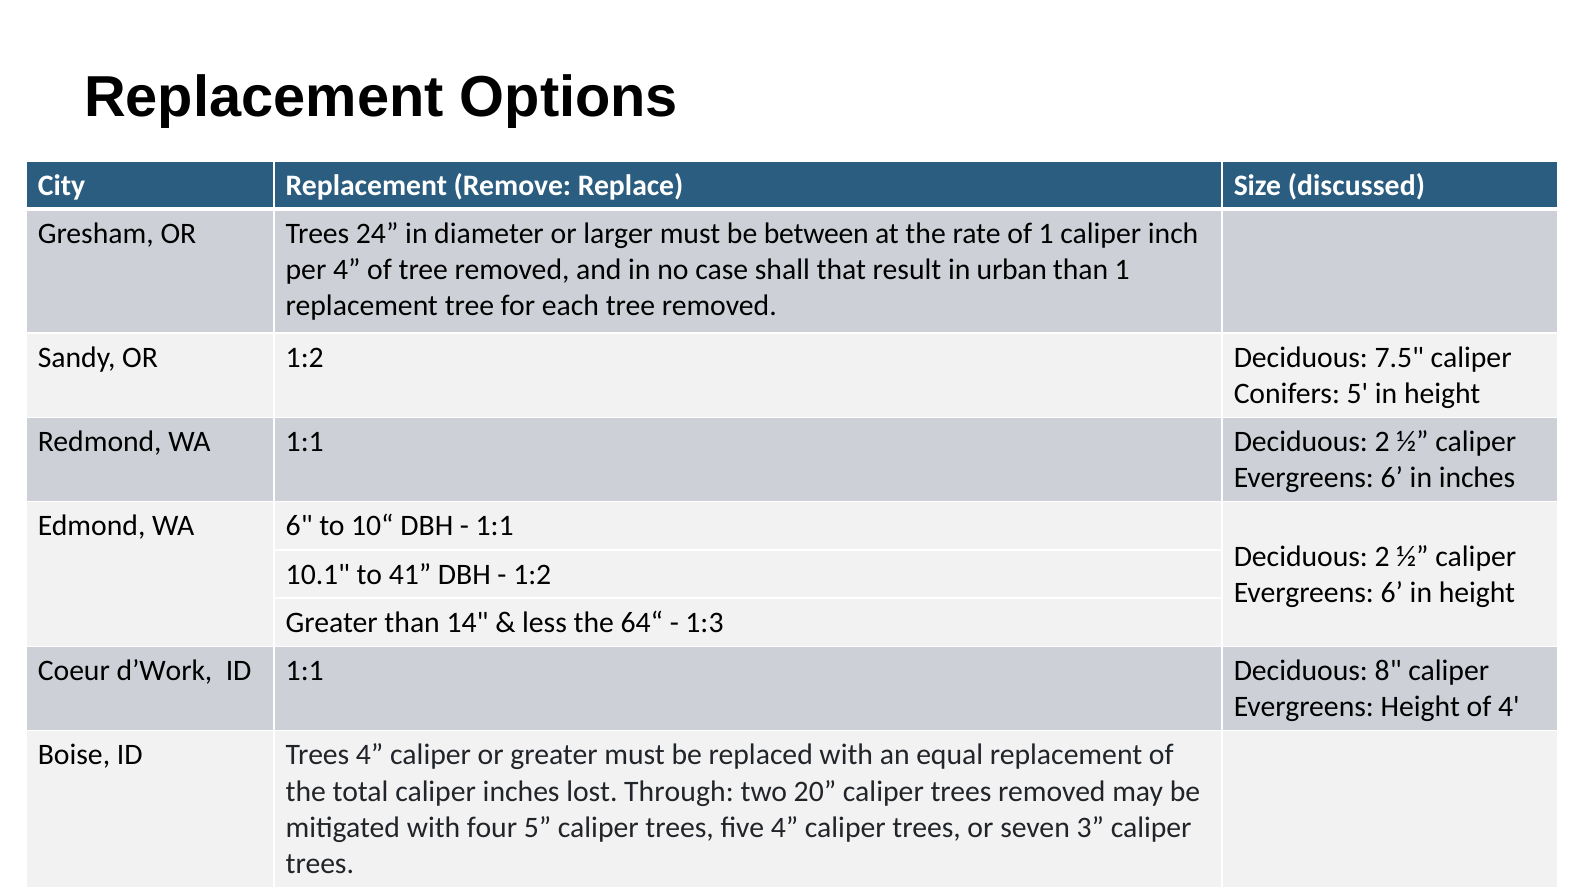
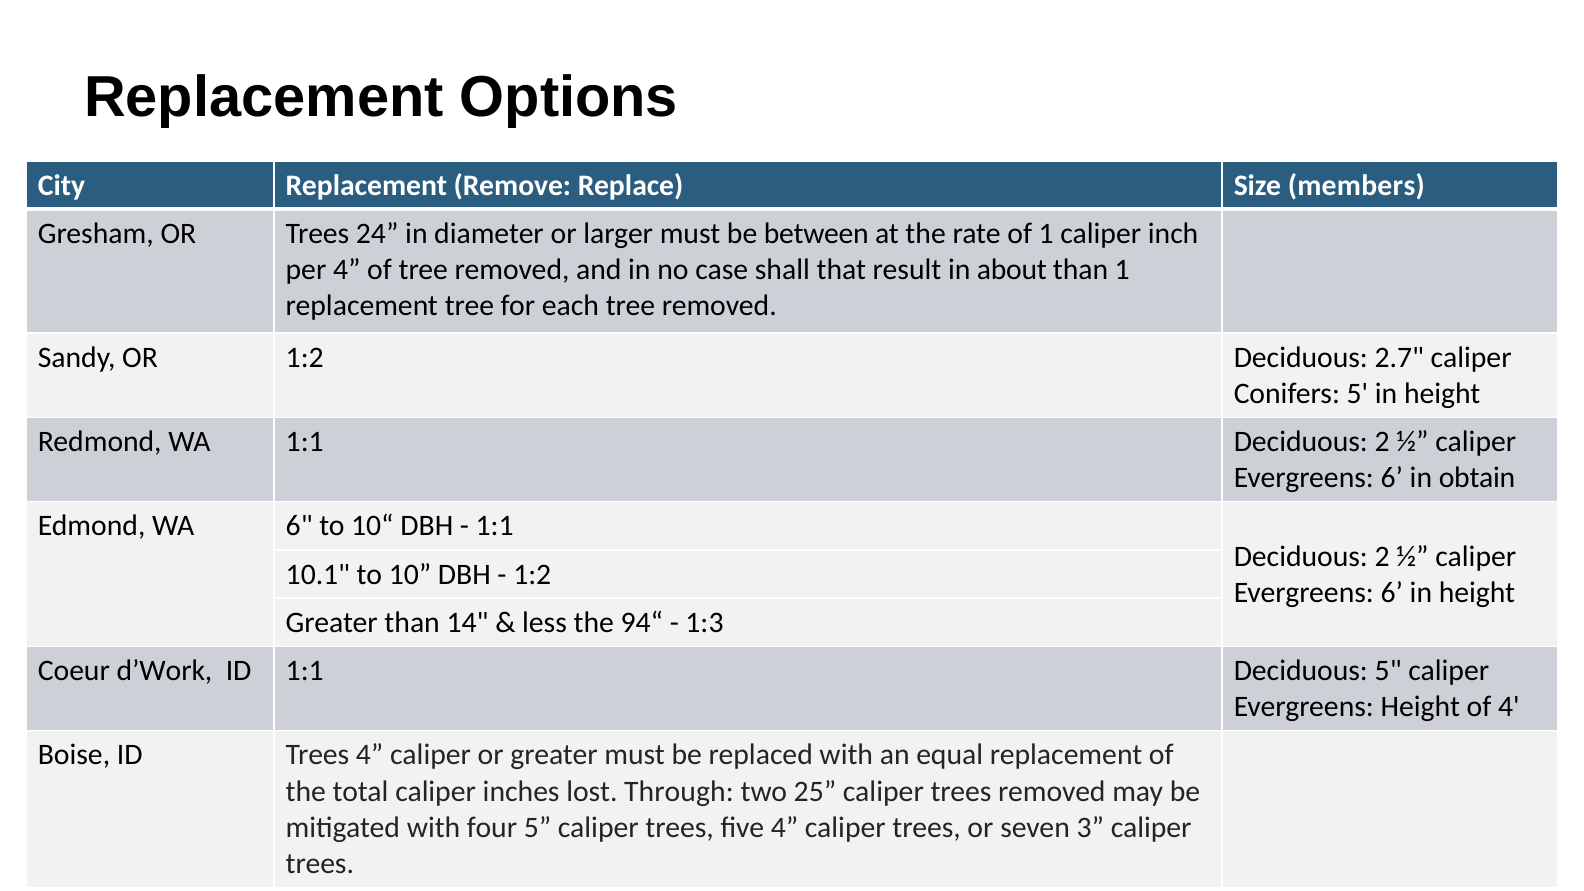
discussed: discussed -> members
urban: urban -> about
7.5: 7.5 -> 2.7
in inches: inches -> obtain
41: 41 -> 10
64“: 64“ -> 94“
Deciduous 8: 8 -> 5
20: 20 -> 25
